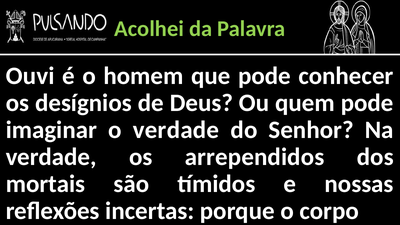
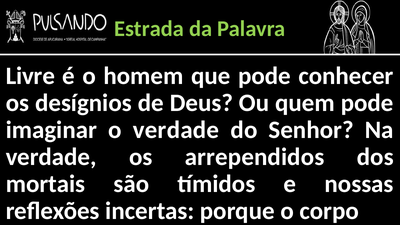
Acolhei: Acolhei -> Estrada
Ouvi: Ouvi -> Livre
